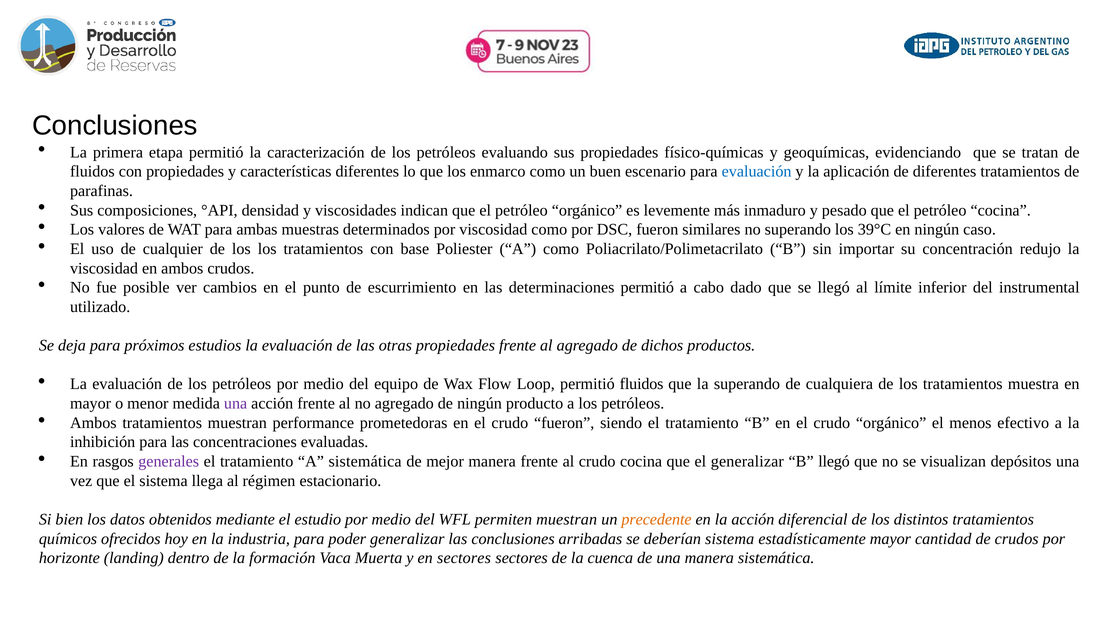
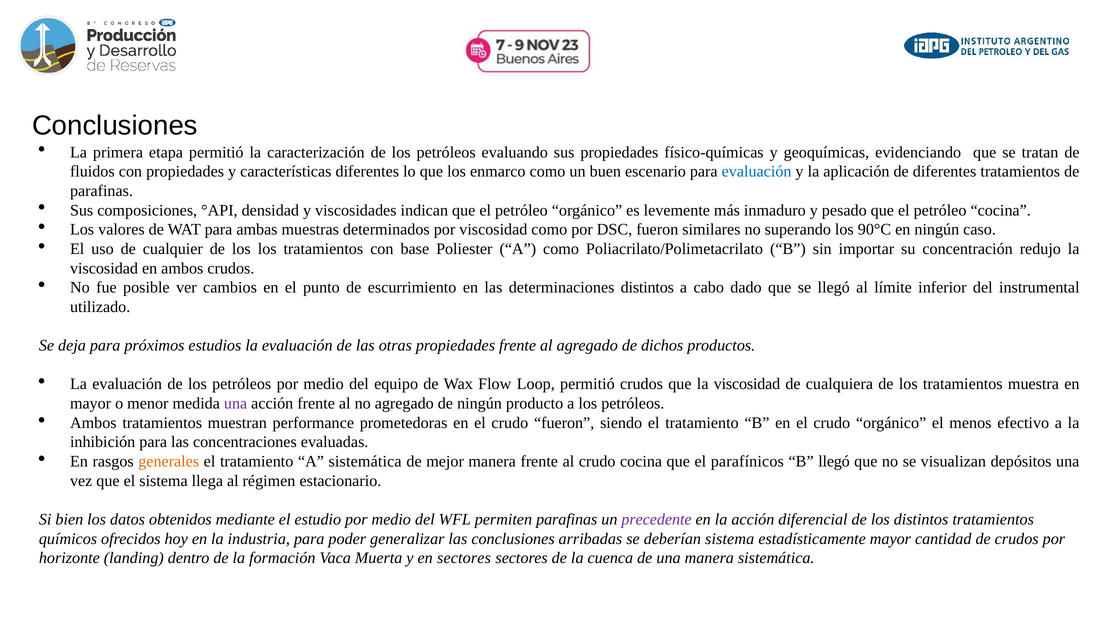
39°C: 39°C -> 90°C
determinaciones permitió: permitió -> distintos
permitió fluidos: fluidos -> crudos
que la superando: superando -> viscosidad
generales colour: purple -> orange
el generalizar: generalizar -> parafínicos
permiten muestran: muestran -> parafinas
precedente colour: orange -> purple
